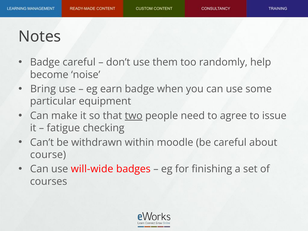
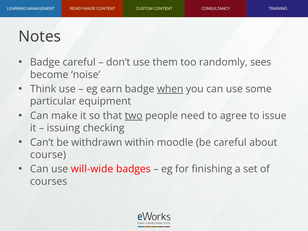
help: help -> sees
Bring: Bring -> Think
when underline: none -> present
fatigue: fatigue -> issuing
